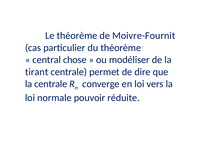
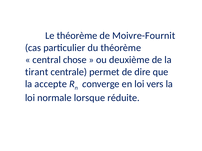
modéliser: modéliser -> deuxième
la centrale: centrale -> accepte
pouvoir: pouvoir -> lorsque
